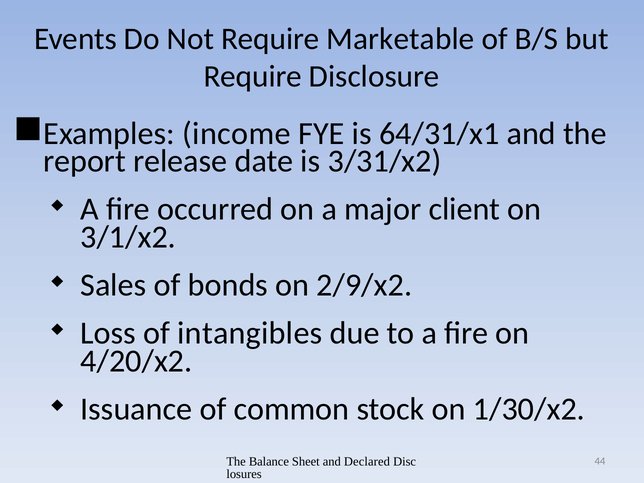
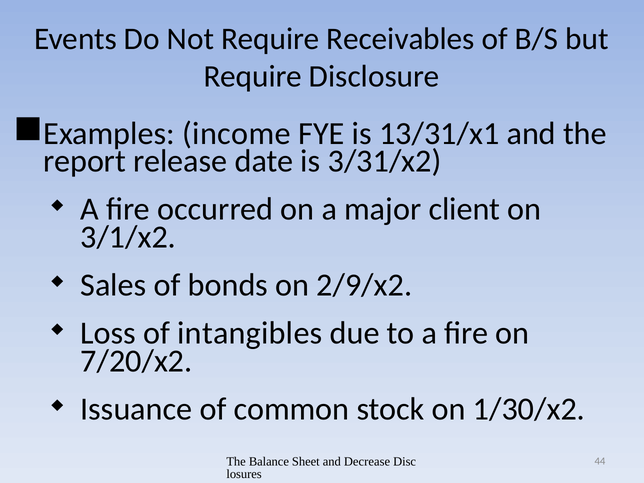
Marketable: Marketable -> Receivables
64/31/x1: 64/31/x1 -> 13/31/x1
4/20/x2: 4/20/x2 -> 7/20/x2
Declared: Declared -> Decrease
